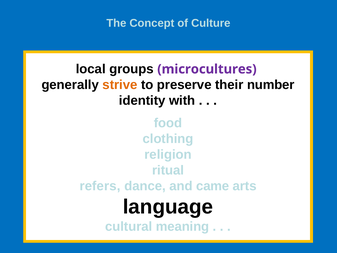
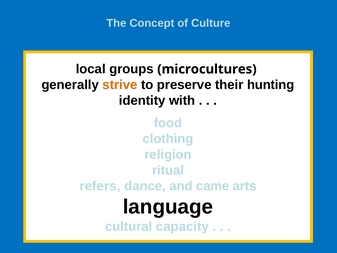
microcultures colour: purple -> black
number: number -> hunting
meaning: meaning -> capacity
